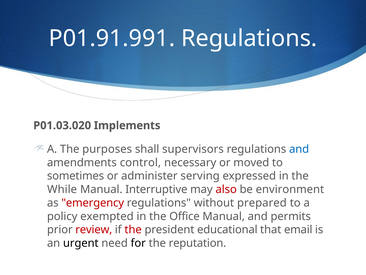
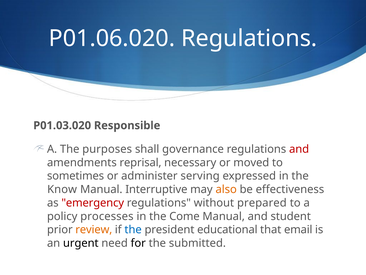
P01.91.991: P01.91.991 -> P01.06.020
Implements: Implements -> Responsible
supervisors: supervisors -> governance
and at (299, 149) colour: blue -> red
control: control -> reprisal
While: While -> Know
also colour: red -> orange
environment: environment -> effectiveness
exempted: exempted -> processes
Office: Office -> Come
permits: permits -> student
review colour: red -> orange
the at (133, 229) colour: red -> blue
reputation: reputation -> submitted
